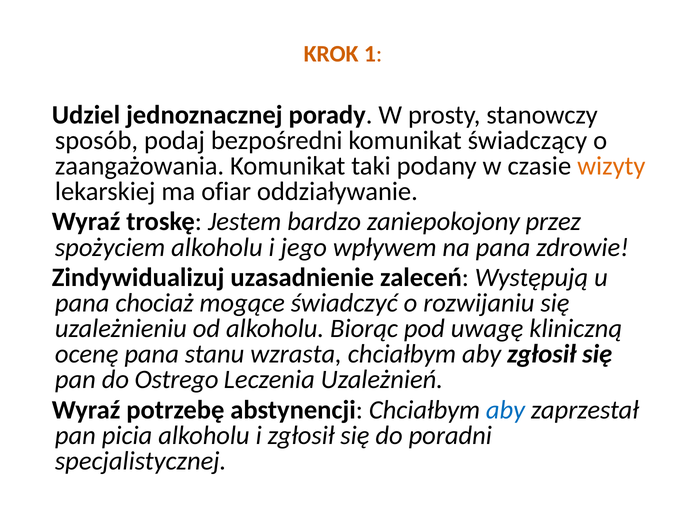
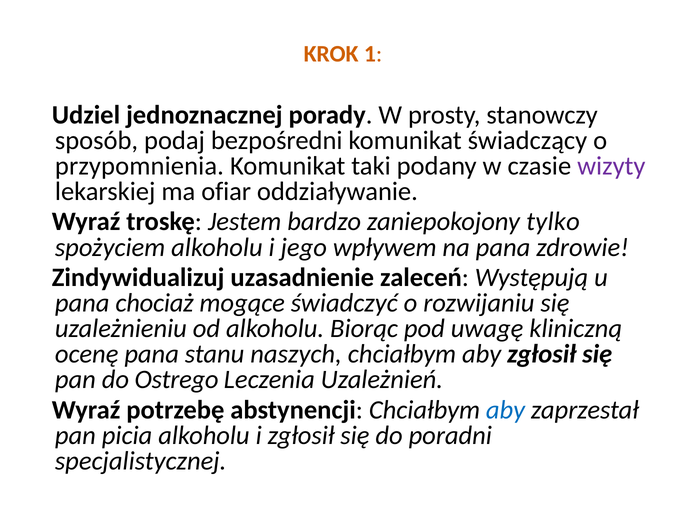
zaangażowania: zaangażowania -> przypomnienia
wizyty colour: orange -> purple
przez: przez -> tylko
wzrasta: wzrasta -> naszych
